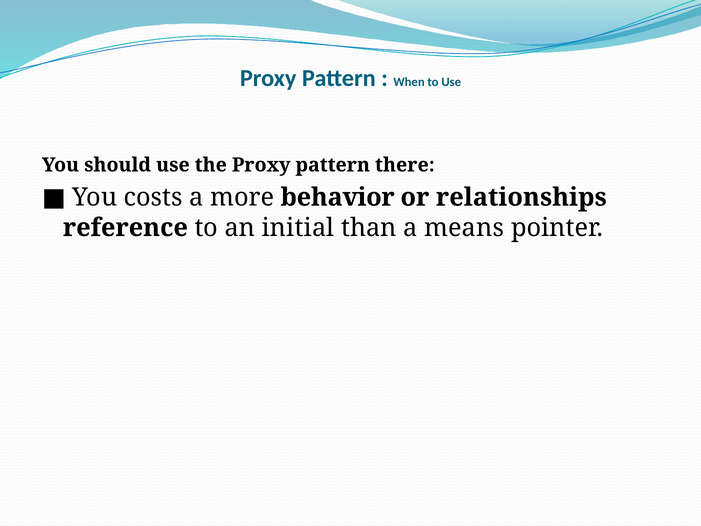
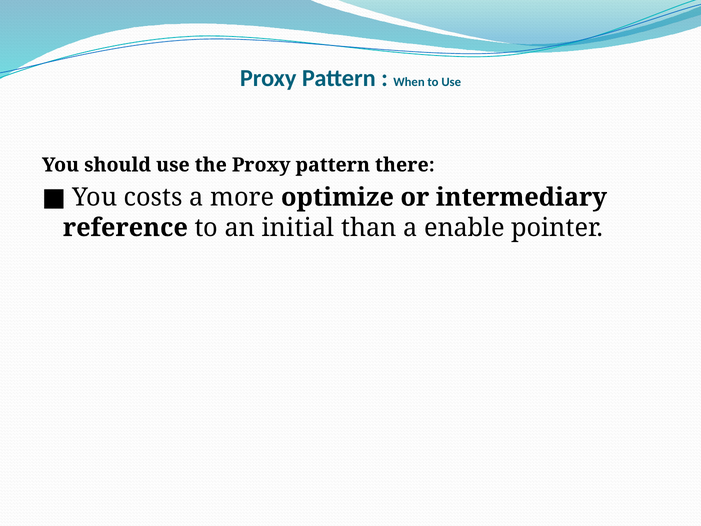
behavior: behavior -> optimize
relationships: relationships -> intermediary
means: means -> enable
